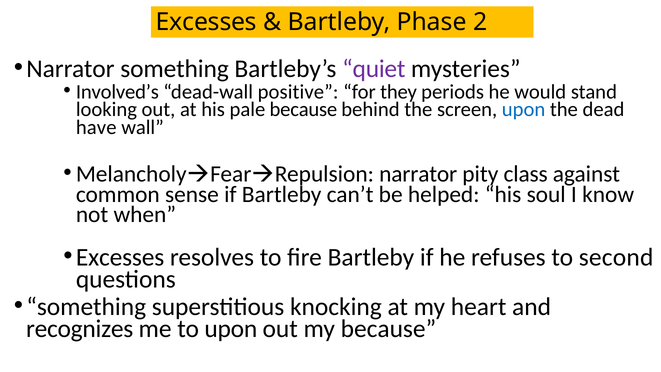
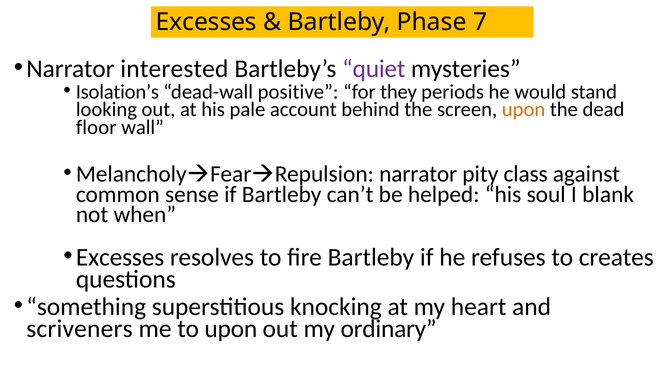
2: 2 -> 7
Narrator something: something -> interested
Involved’s: Involved’s -> Isolation’s
pale because: because -> account
upon at (524, 110) colour: blue -> orange
have: have -> floor
know: know -> blank
second: second -> creates
recognizes: recognizes -> scriveners
my because: because -> ordinary
